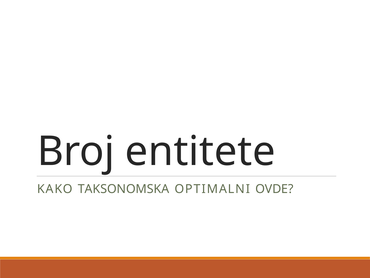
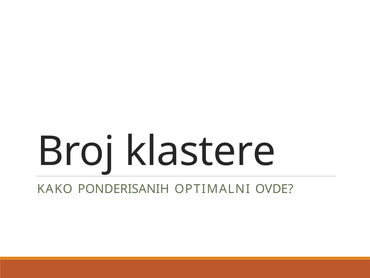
entitete: entitete -> klastere
TAKSONOMSKA: TAKSONOMSKA -> PONDERISANIH
